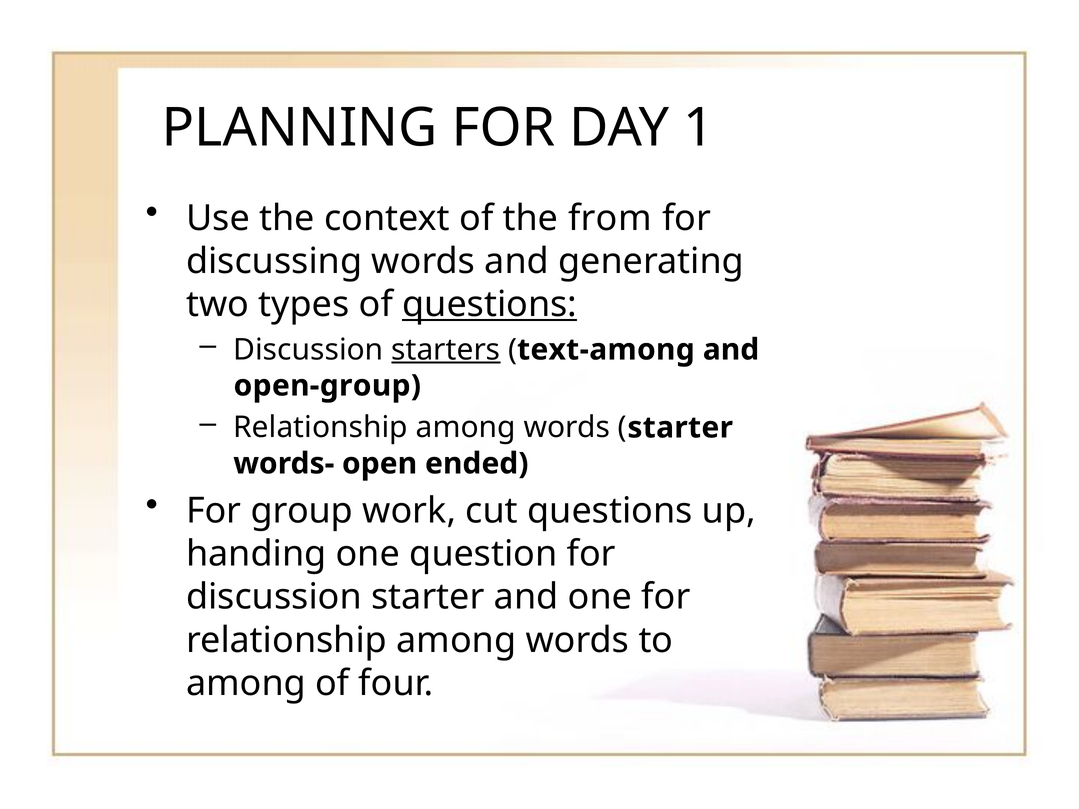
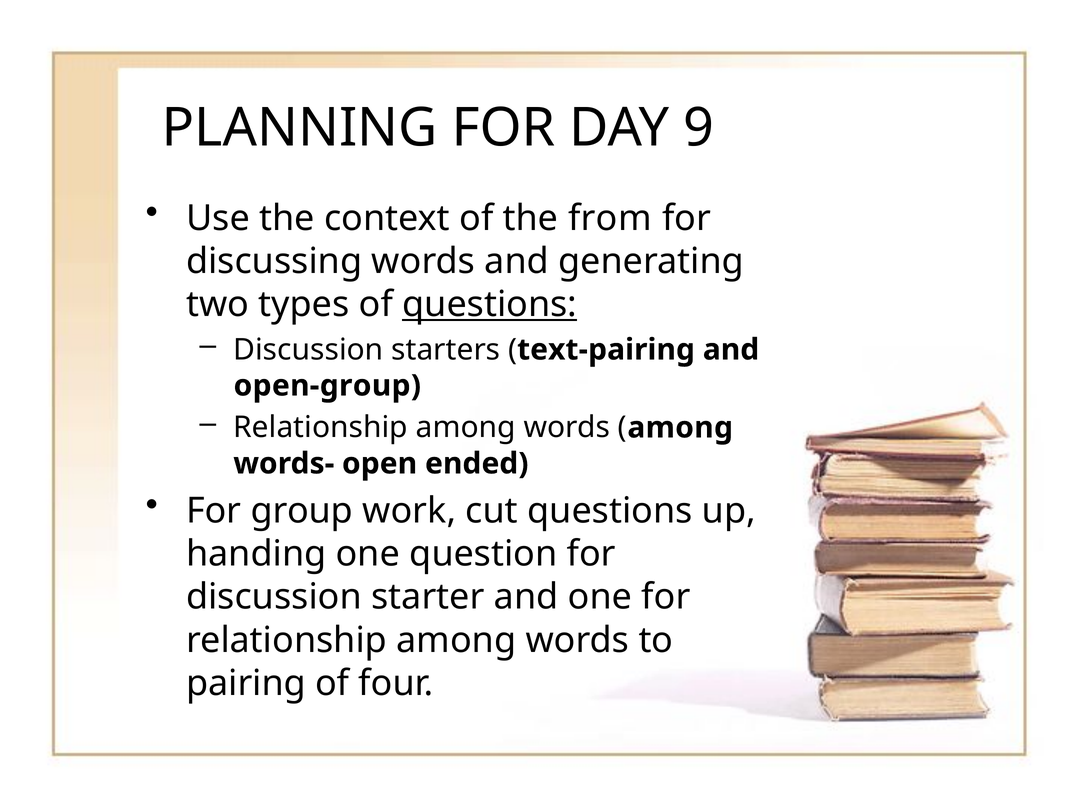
1: 1 -> 9
starters underline: present -> none
text-among: text-among -> text-pairing
starter at (680, 428): starter -> among
among at (246, 684): among -> pairing
